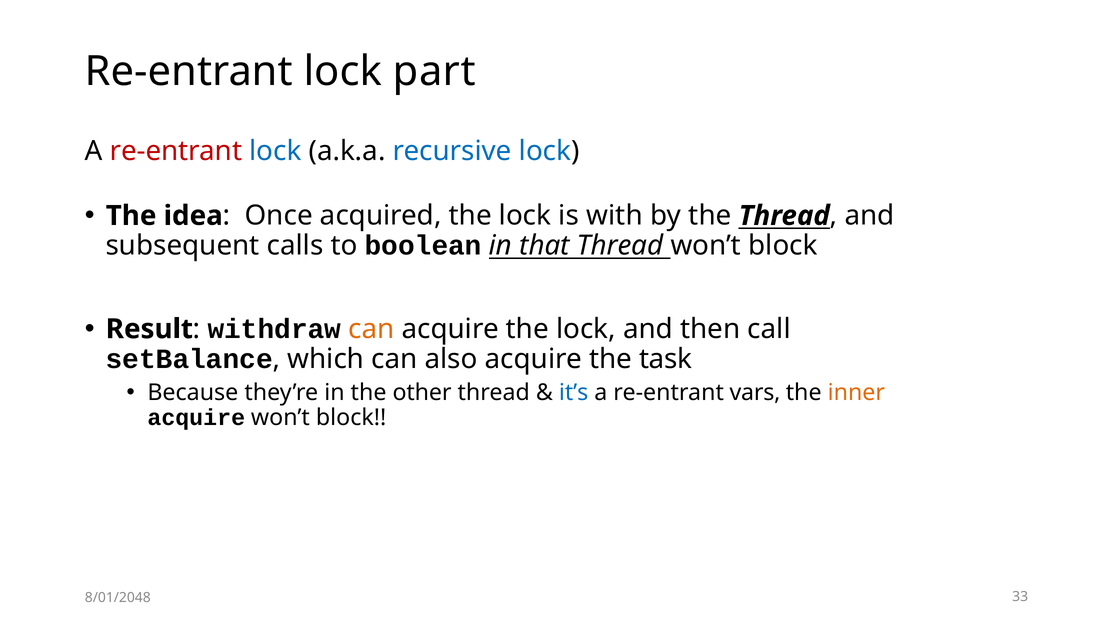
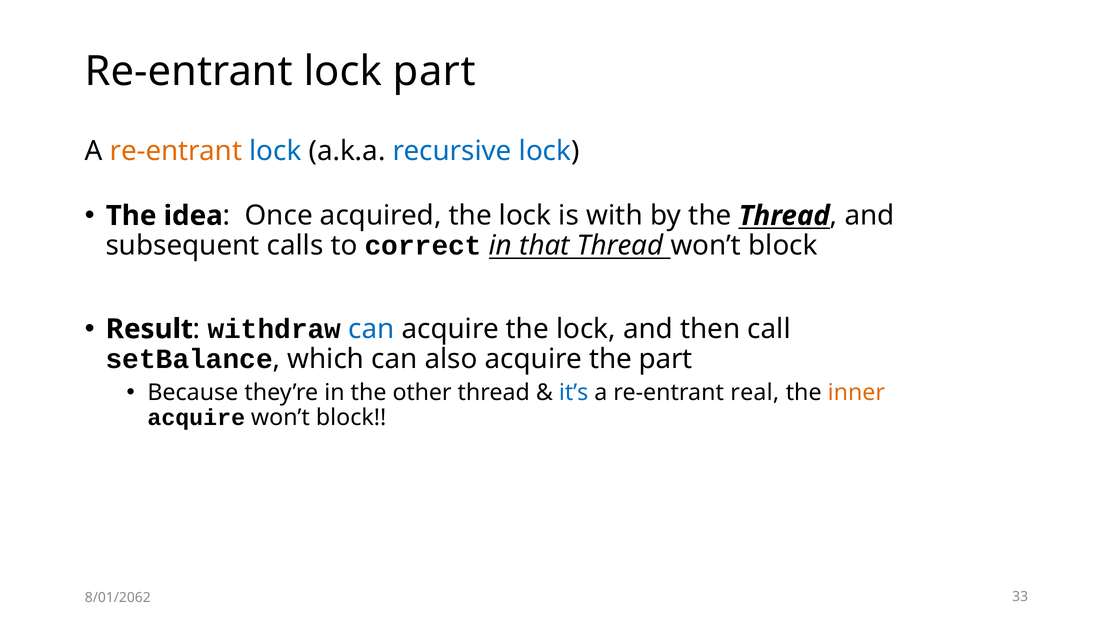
re-entrant at (176, 151) colour: red -> orange
boolean: boolean -> correct
can at (371, 329) colour: orange -> blue
the task: task -> part
vars: vars -> real
8/01/2048: 8/01/2048 -> 8/01/2062
